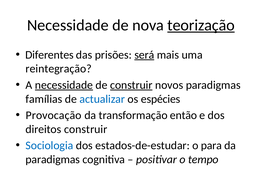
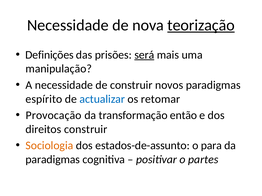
Diferentes: Diferentes -> Definições
reintegração: reintegração -> manipulação
necessidade at (64, 85) underline: present -> none
construir at (131, 85) underline: present -> none
famílias: famílias -> espírito
espécies: espécies -> retomar
Sociologia colour: blue -> orange
estados-de-estudar: estados-de-estudar -> estados-de-assunto
tempo: tempo -> partes
